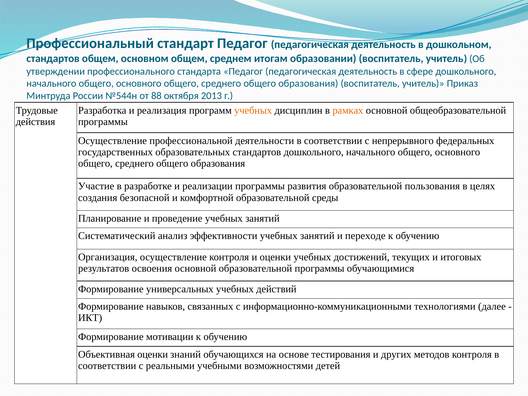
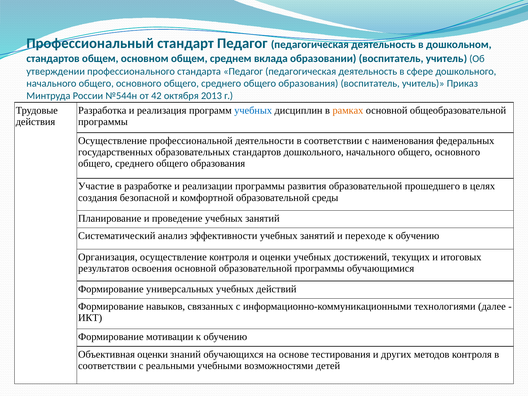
итогам: итогам -> вклада
88: 88 -> 42
учебных at (253, 110) colour: orange -> blue
непрерывного: непрерывного -> наименования
пользования: пользования -> прошедшего
